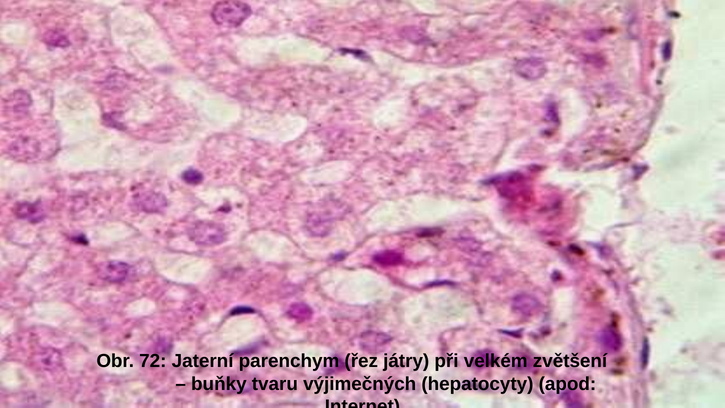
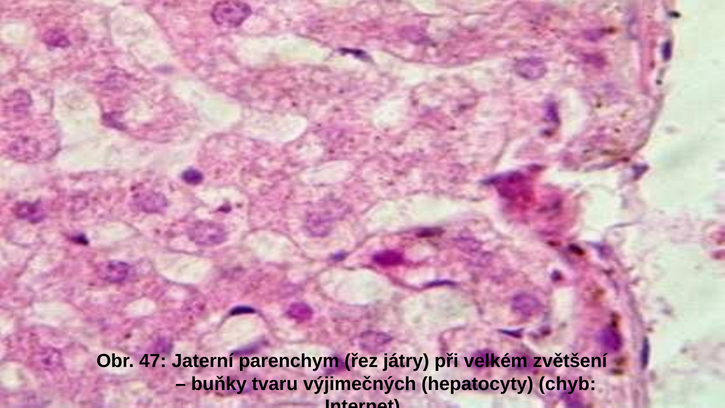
72: 72 -> 47
apod: apod -> chyb
